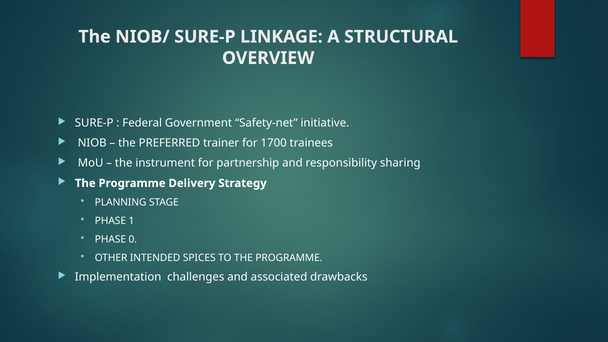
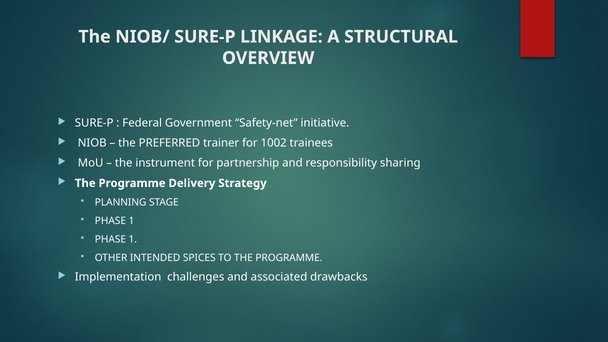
1700: 1700 -> 1002
0 at (133, 239): 0 -> 1
